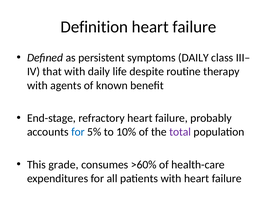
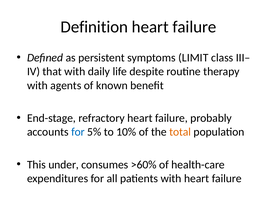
symptoms DAILY: DAILY -> LIMIT
total colour: purple -> orange
grade: grade -> under
